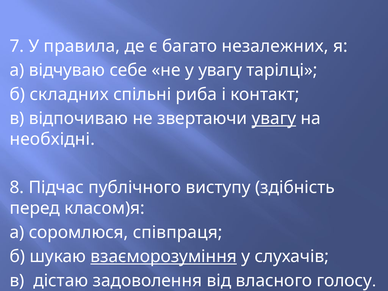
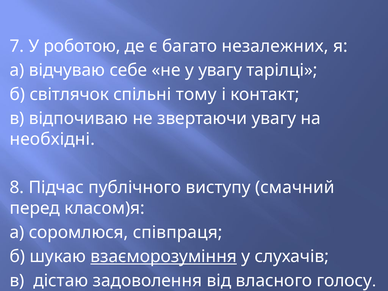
правила: правила -> роботою
складних: складних -> світлячок
риба: риба -> тому
увагу at (274, 119) underline: present -> none
здібність: здібність -> смачний
